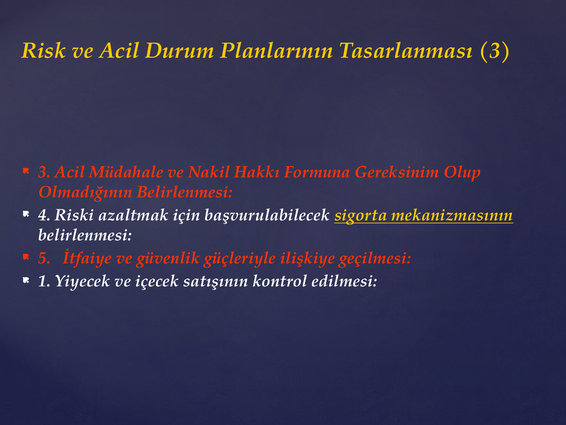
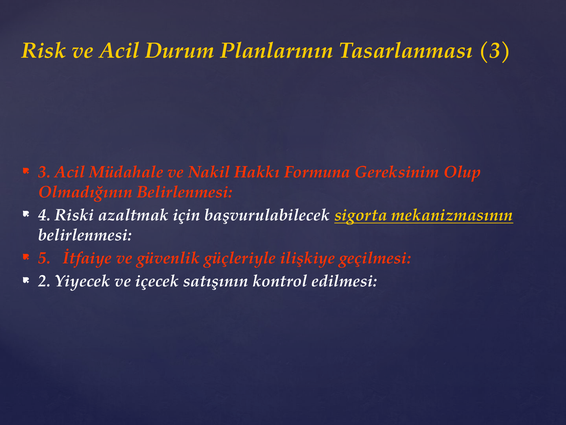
1: 1 -> 2
